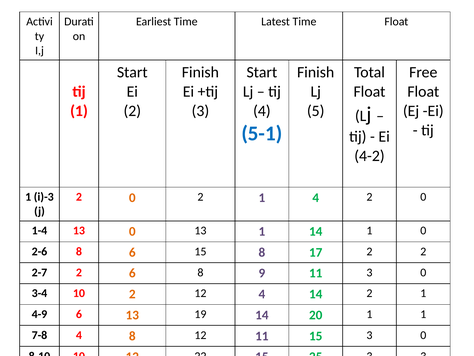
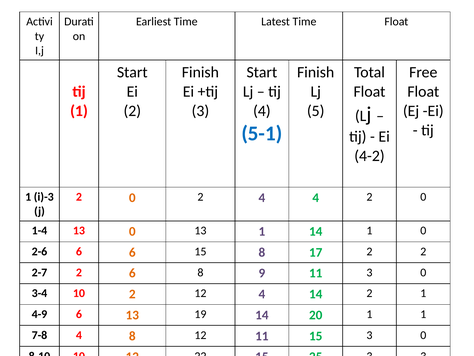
0 2 1: 1 -> 4
2-6 8: 8 -> 6
